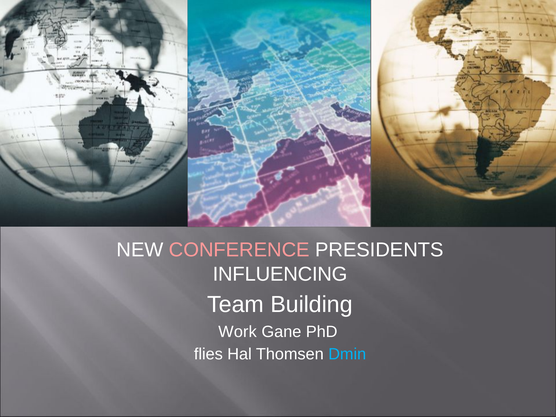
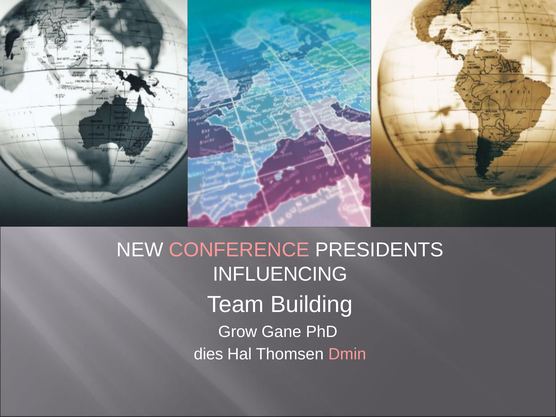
Work: Work -> Grow
flies: flies -> dies
Dmin colour: light blue -> pink
